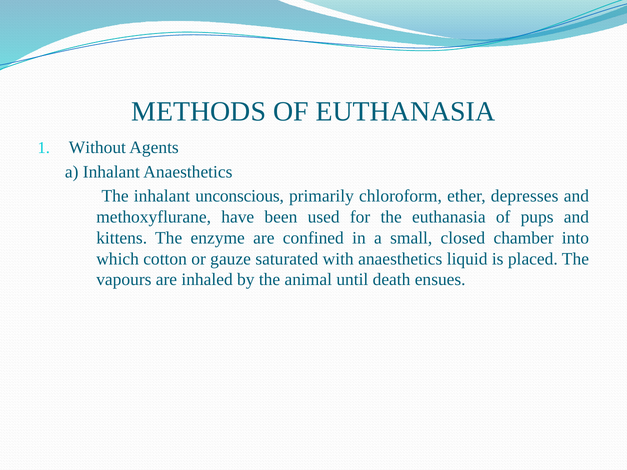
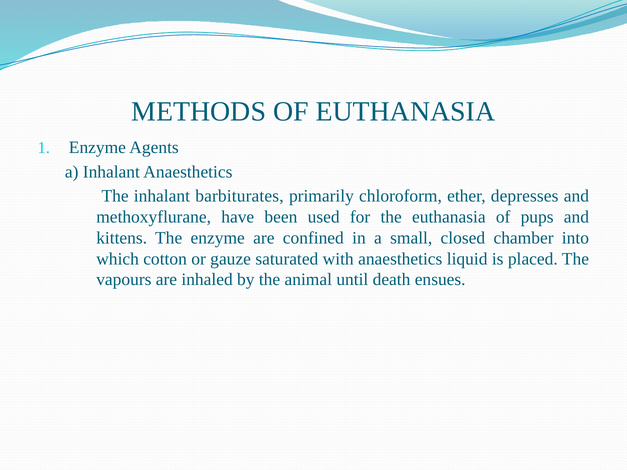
Without at (97, 147): Without -> Enzyme
unconscious: unconscious -> barbiturates
